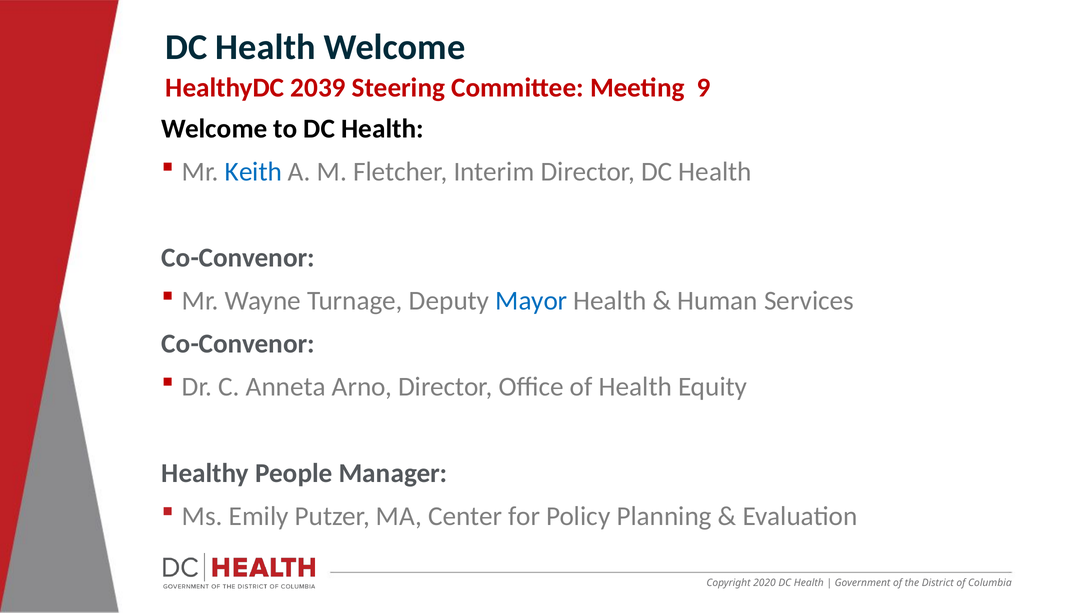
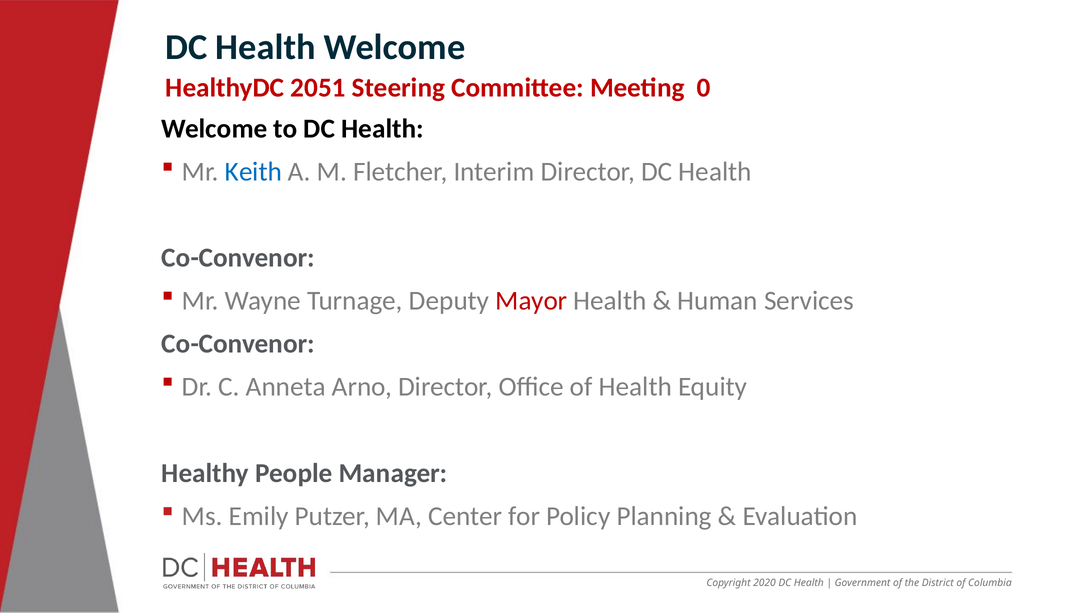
2039: 2039 -> 2051
9: 9 -> 0
Mayor colour: blue -> red
